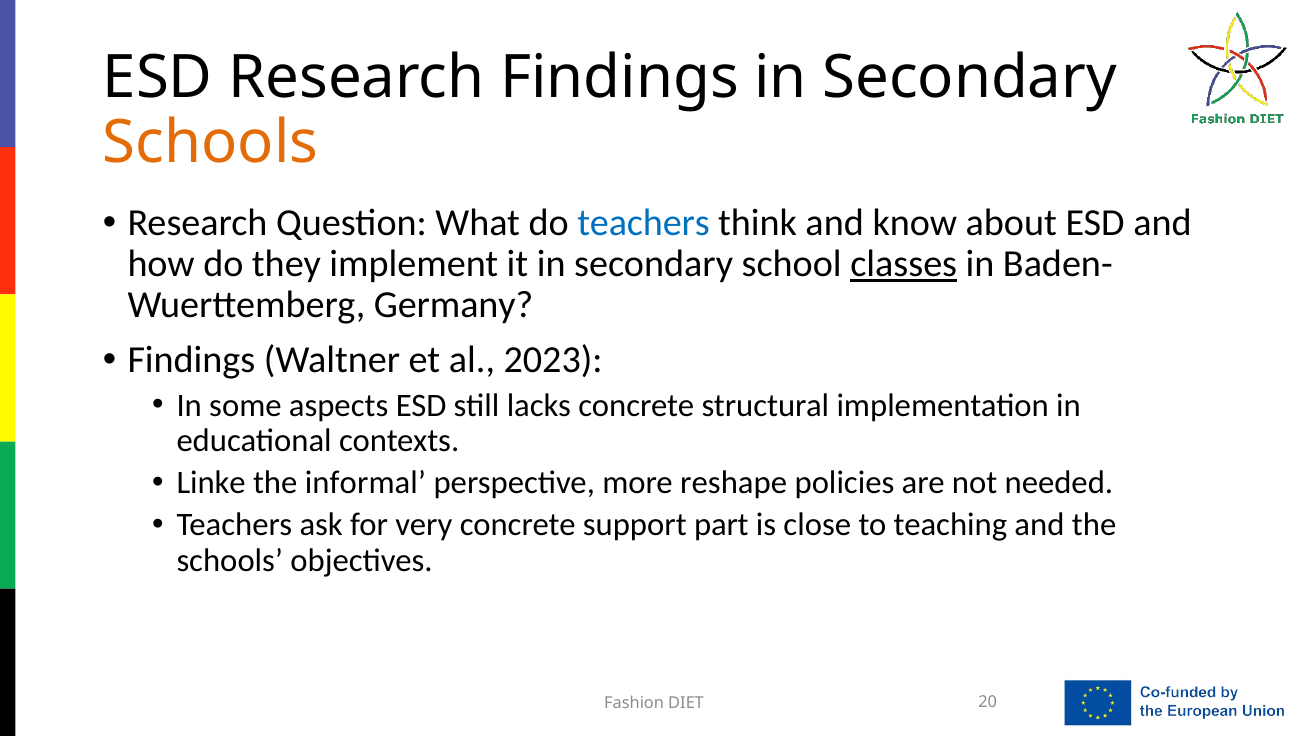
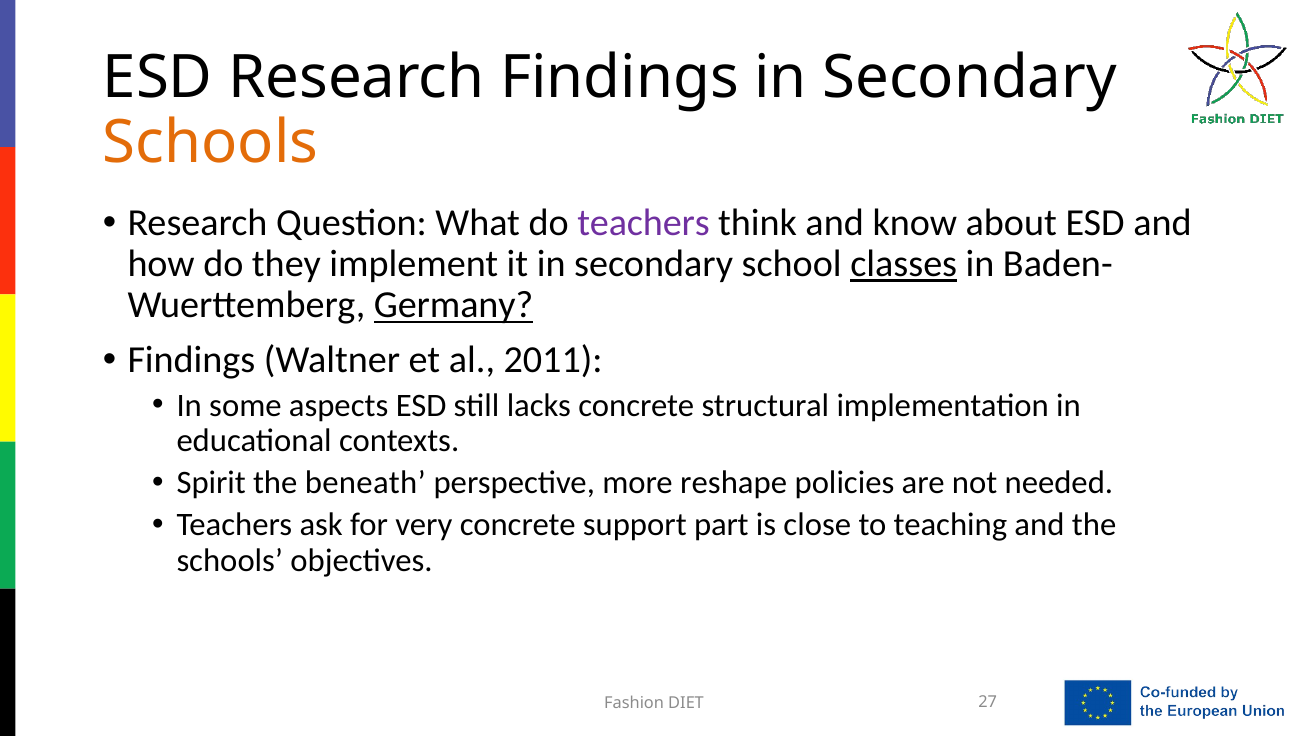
teachers at (644, 223) colour: blue -> purple
Germany underline: none -> present
2023: 2023 -> 2011
Linke: Linke -> Spirit
informal: informal -> beneath
20: 20 -> 27
